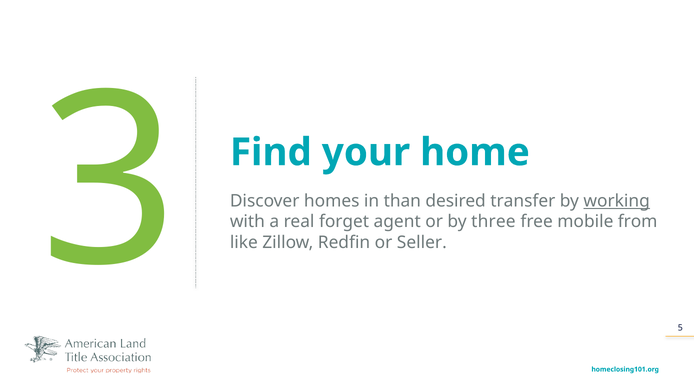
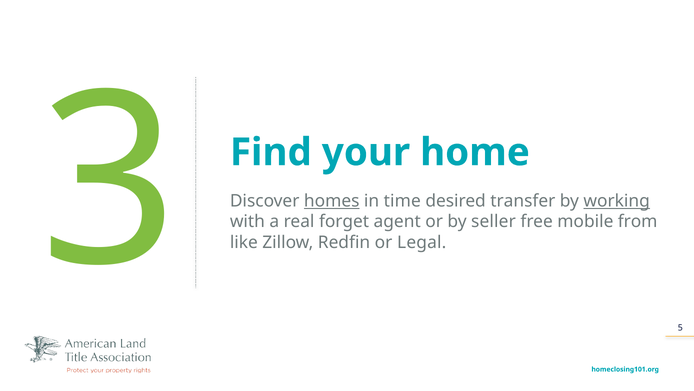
homes underline: none -> present
than: than -> time
three: three -> seller
Seller: Seller -> Legal
